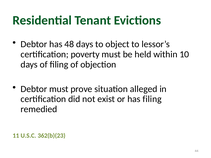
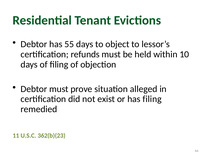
48: 48 -> 55
poverty: poverty -> refunds
